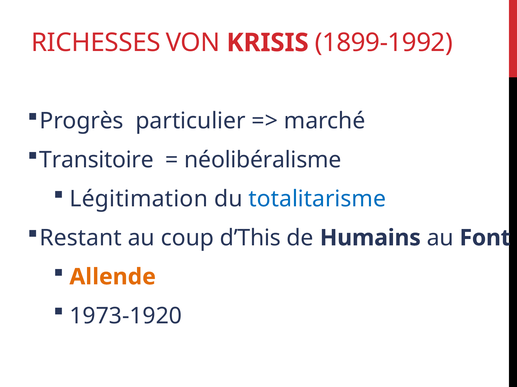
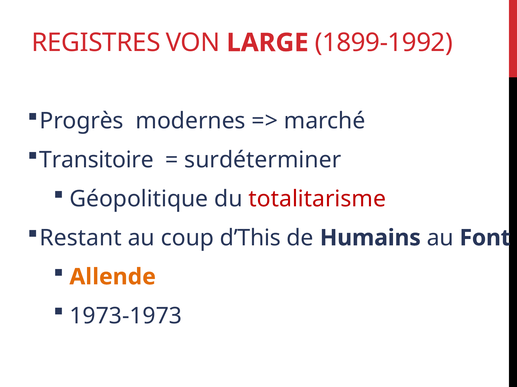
RICHESSES: RICHESSES -> REGISTRES
KRISIS: KRISIS -> LARGE
particulier: particulier -> modernes
néolibéralisme: néolibéralisme -> surdéterminer
Légitimation: Légitimation -> Géopolitique
totalitarisme colour: blue -> red
1973-1920: 1973-1920 -> 1973-1973
